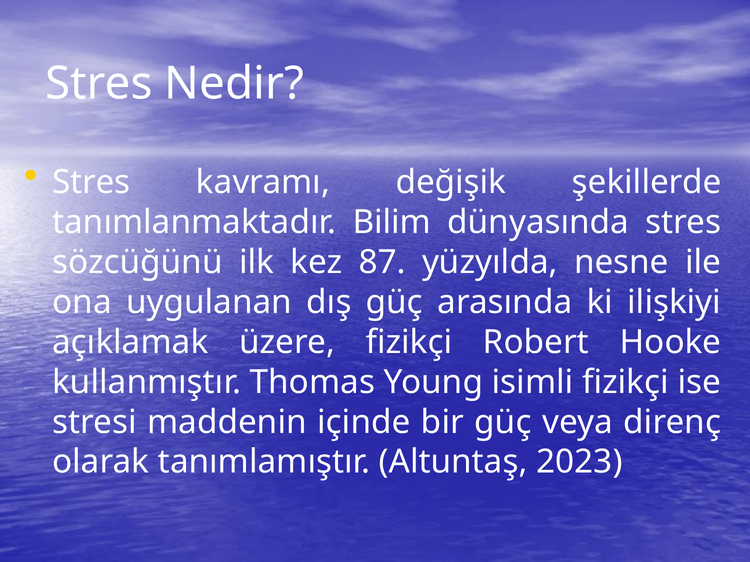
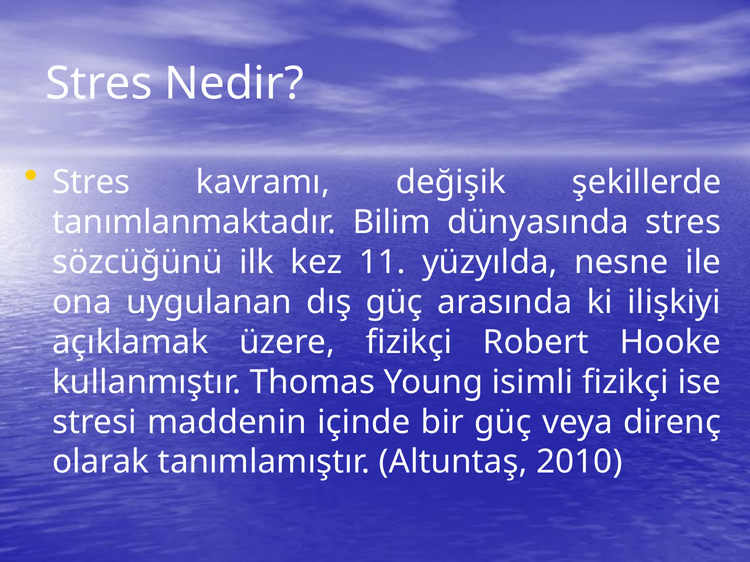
87: 87 -> 11
2023: 2023 -> 2010
